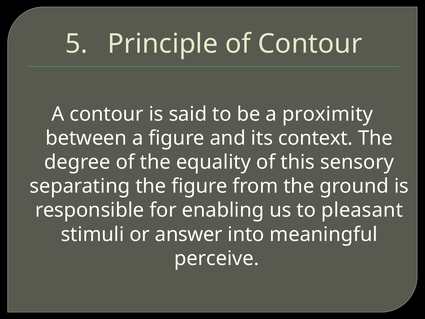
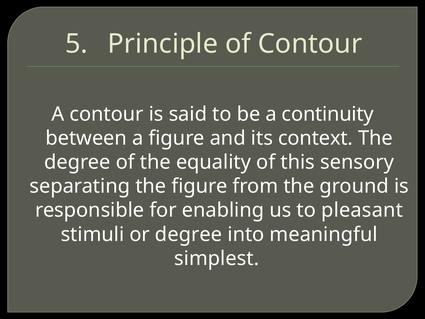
proximity: proximity -> continuity
or answer: answer -> degree
perceive: perceive -> simplest
